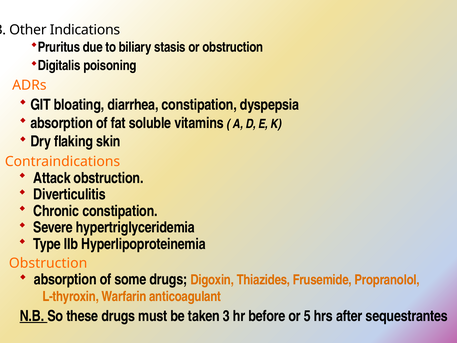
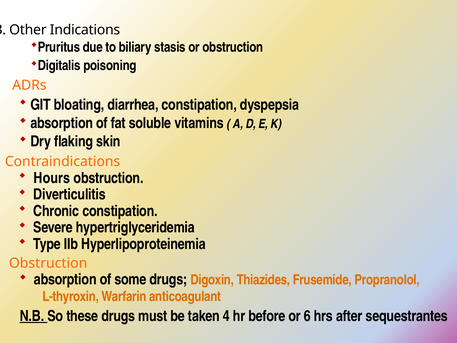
Attack: Attack -> Hours
3: 3 -> 4
5: 5 -> 6
